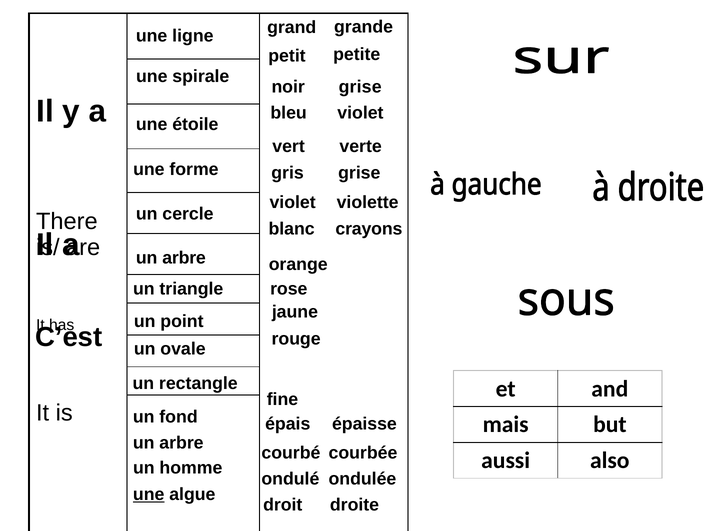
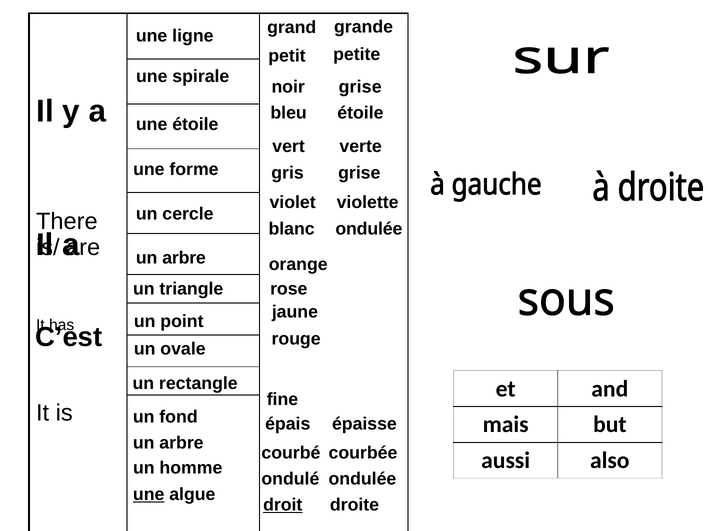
bleu violet: violet -> étoile
blanc crayons: crayons -> ondulée
droit underline: none -> present
